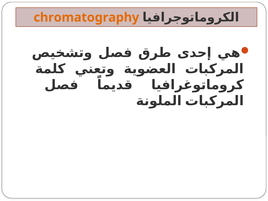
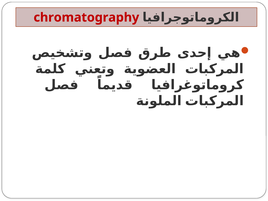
chromatography colour: orange -> red
